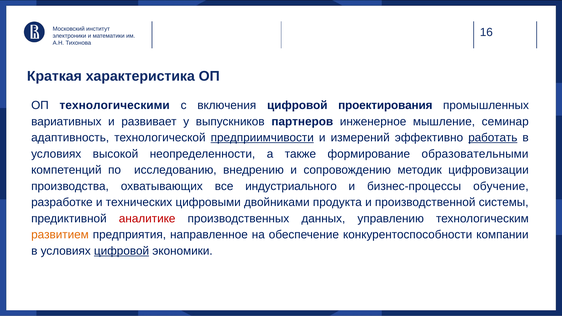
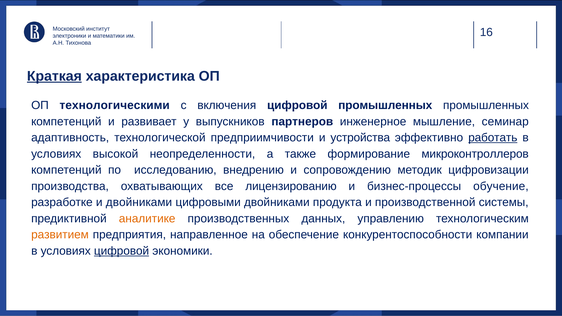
Краткая underline: none -> present
цифровой проектирования: проектирования -> промышленных
вариативных at (66, 122): вариативных -> компетенций
предприимчивости underline: present -> none
измерений: измерений -> устройства
образовательными: образовательными -> микроконтроллеров
индустриального: индустриального -> лицензированию
и технических: технических -> двойниками
аналитике colour: red -> orange
